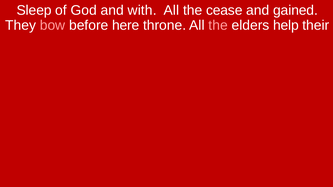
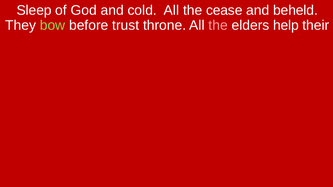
with: with -> cold
gained: gained -> beheld
bow colour: pink -> light green
here: here -> trust
